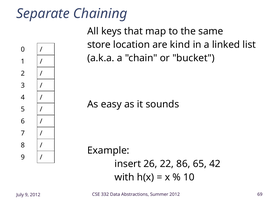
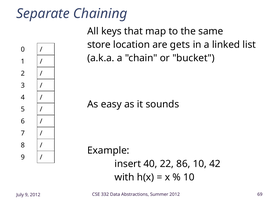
kind: kind -> gets
26: 26 -> 40
86 65: 65 -> 10
